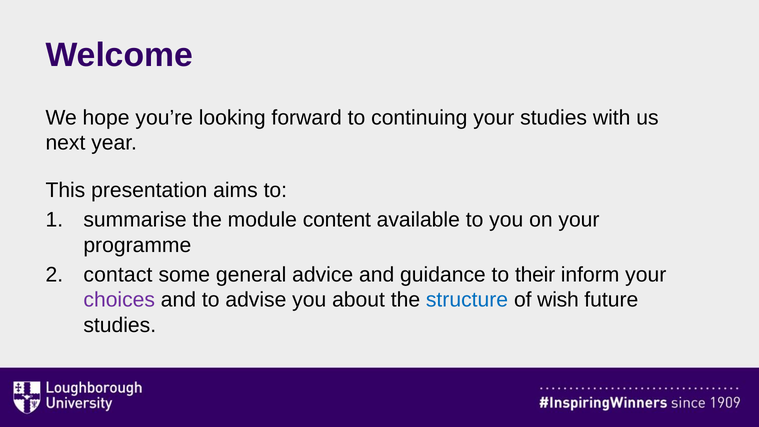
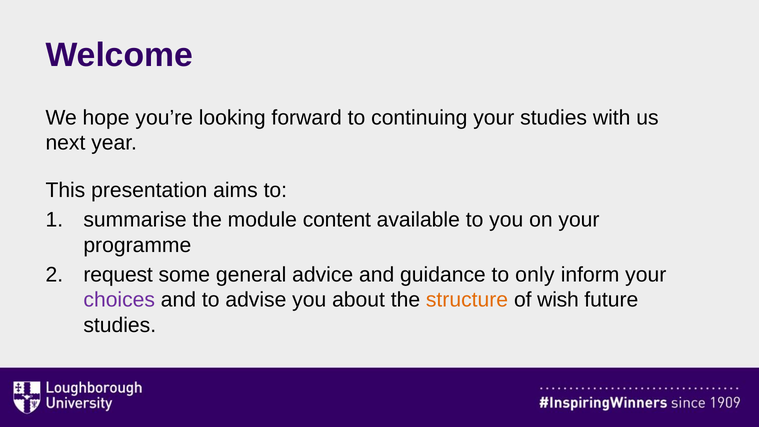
contact: contact -> request
their: their -> only
structure colour: blue -> orange
